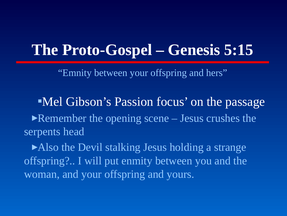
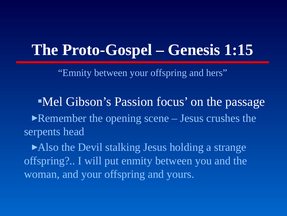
5:15: 5:15 -> 1:15
